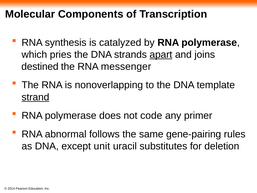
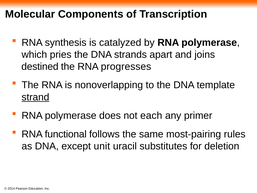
apart underline: present -> none
messenger: messenger -> progresses
code: code -> each
abnormal: abnormal -> functional
gene-pairing: gene-pairing -> most-pairing
